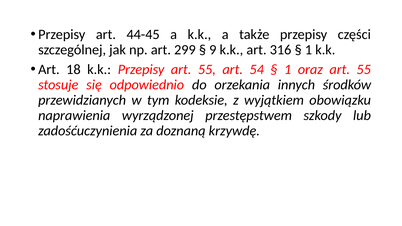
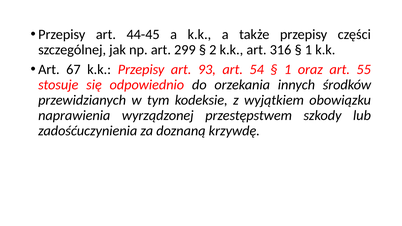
9: 9 -> 2
18: 18 -> 67
Przepisy art 55: 55 -> 93
